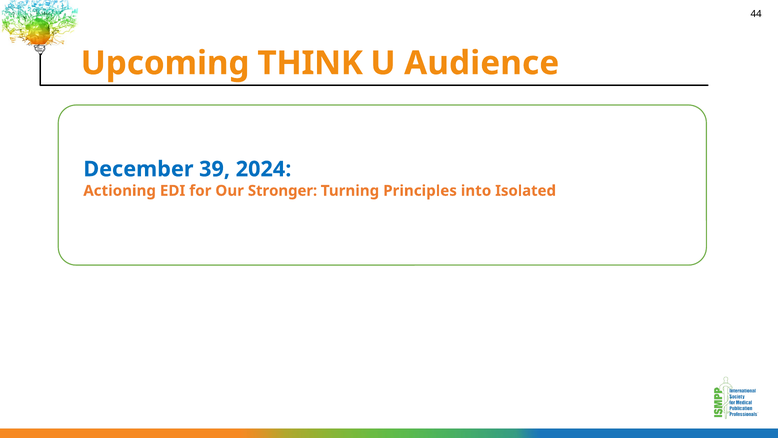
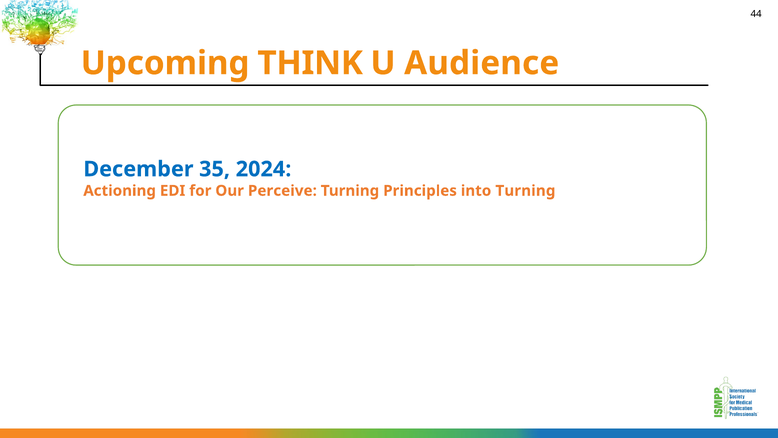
39: 39 -> 35
Stronger: Stronger -> Perceive
into Isolated: Isolated -> Turning
